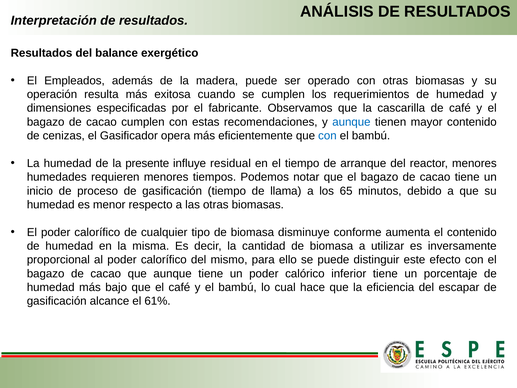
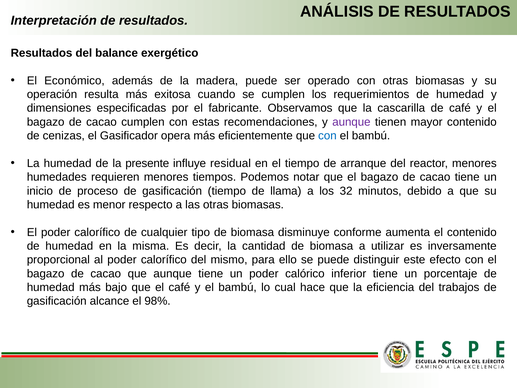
Empleados: Empleados -> Económico
aunque at (351, 122) colour: blue -> purple
65: 65 -> 32
escapar: escapar -> trabajos
61%: 61% -> 98%
